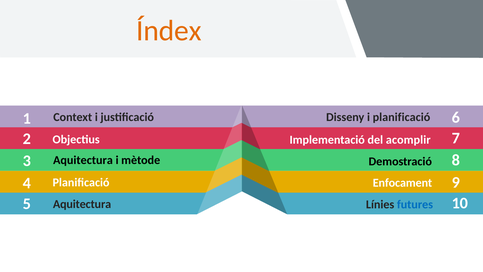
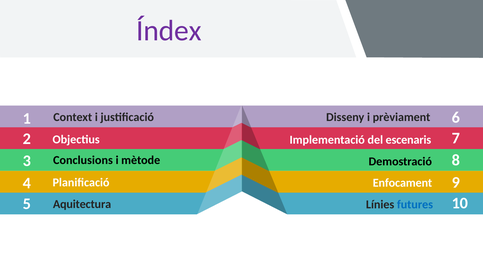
Índex colour: orange -> purple
i planificació: planificació -> prèviament
acomplir: acomplir -> escenaris
Aquitectura at (83, 160): Aquitectura -> Conclusions
